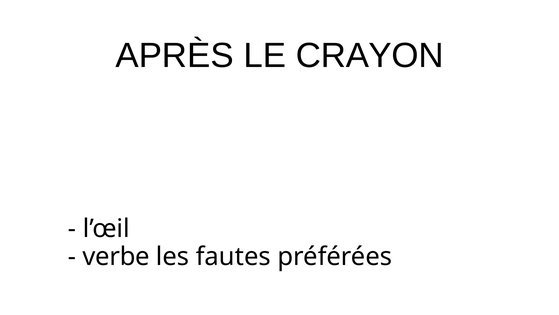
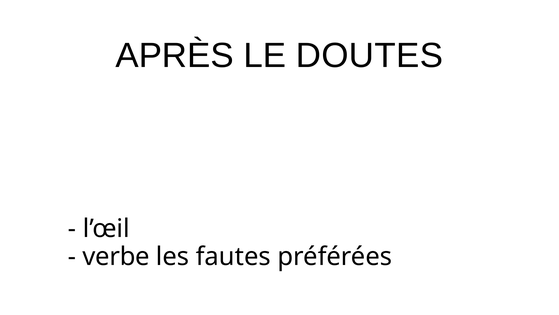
CRAYON: CRAYON -> DOUTES
